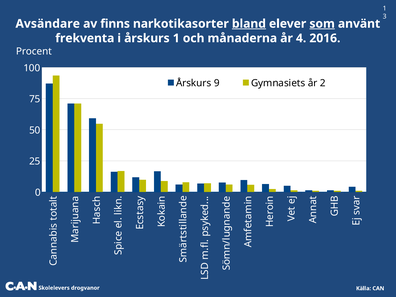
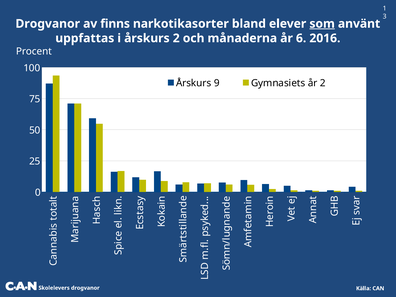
Avsändare at (48, 24): Avsändare -> Drogvanor
bland underline: present -> none
frekventa: frekventa -> uppfattas
årskurs 1: 1 -> 2
4: 4 -> 6
